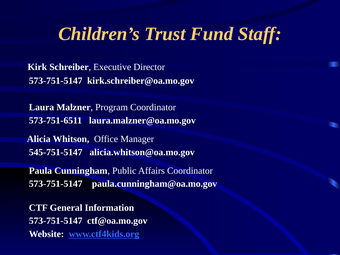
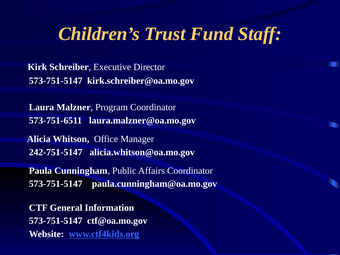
545-751-5147: 545-751-5147 -> 242-751-5147
